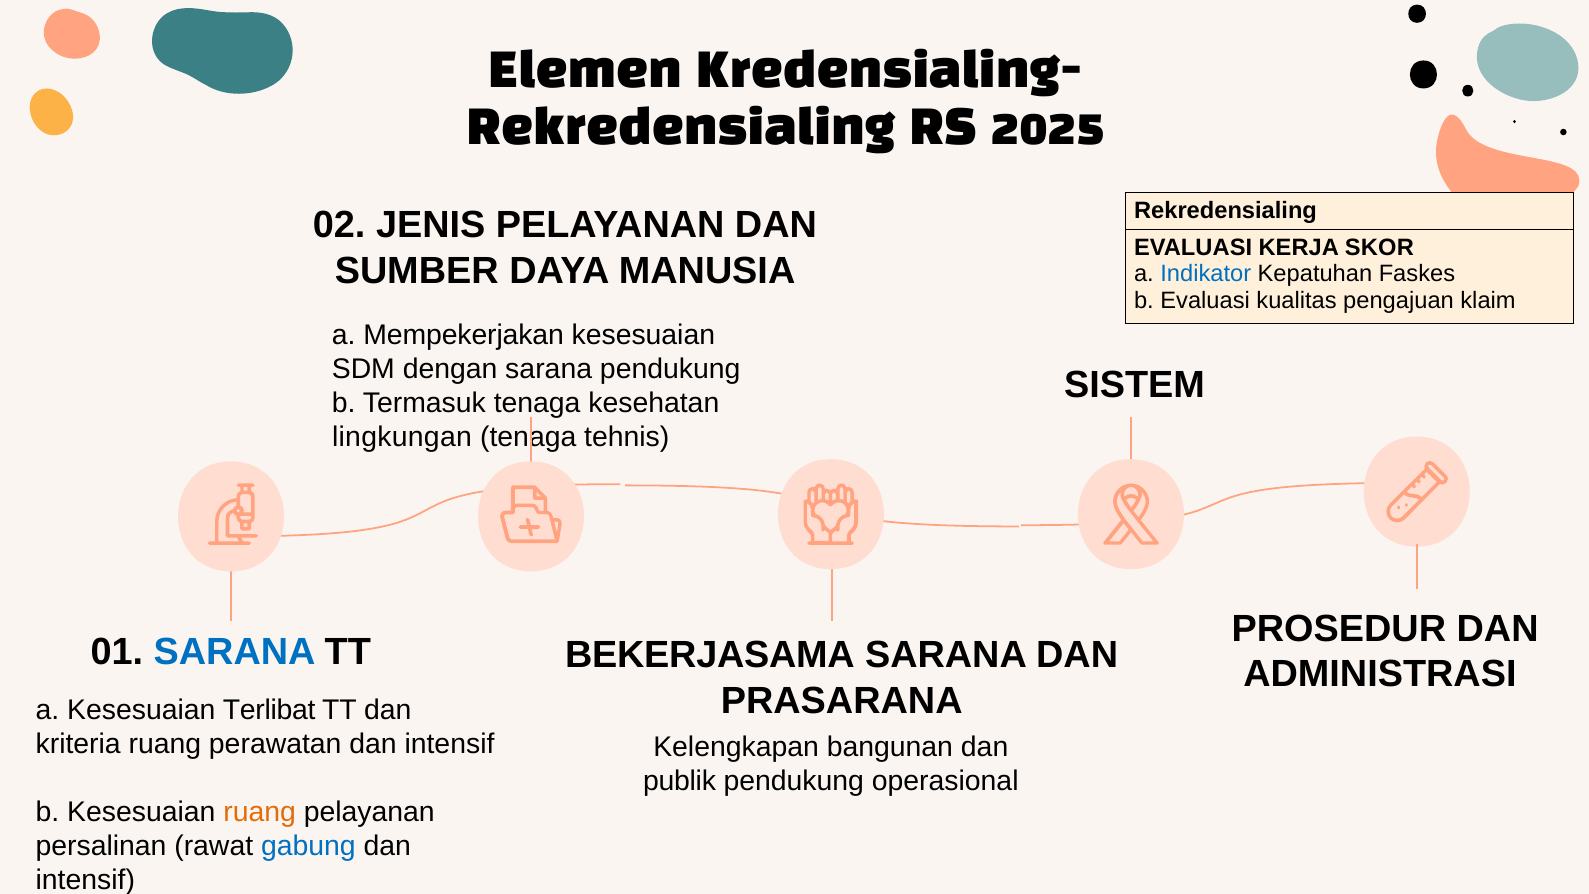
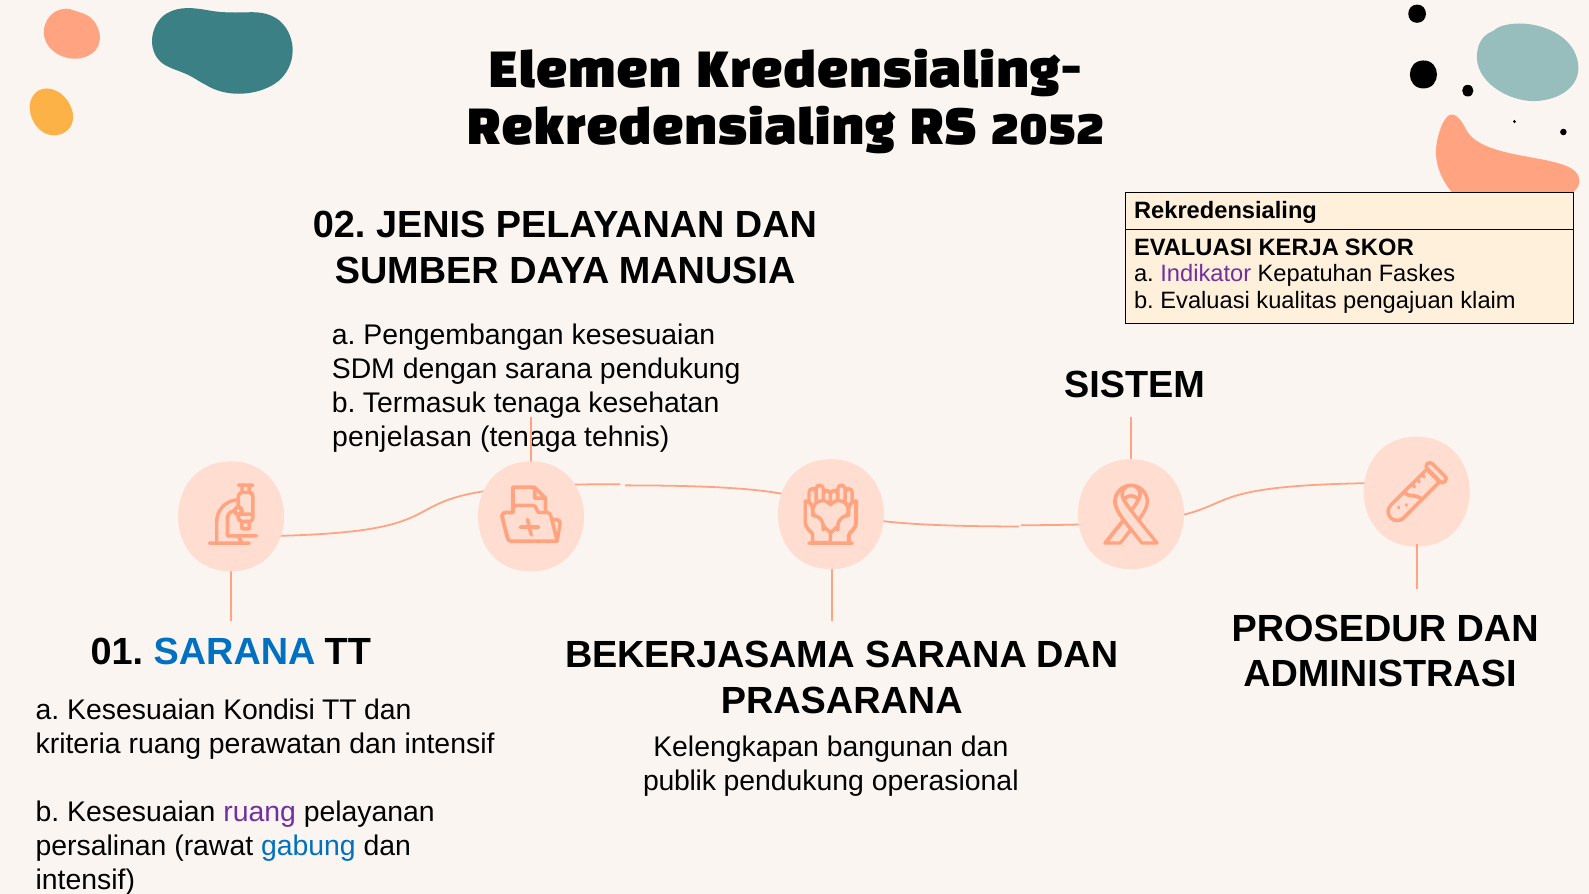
2025: 2025 -> 2052
Indikator colour: blue -> purple
Mempekerjakan: Mempekerjakan -> Pengembangan
lingkungan: lingkungan -> penjelasan
Terlibat: Terlibat -> Kondisi
ruang at (260, 812) colour: orange -> purple
